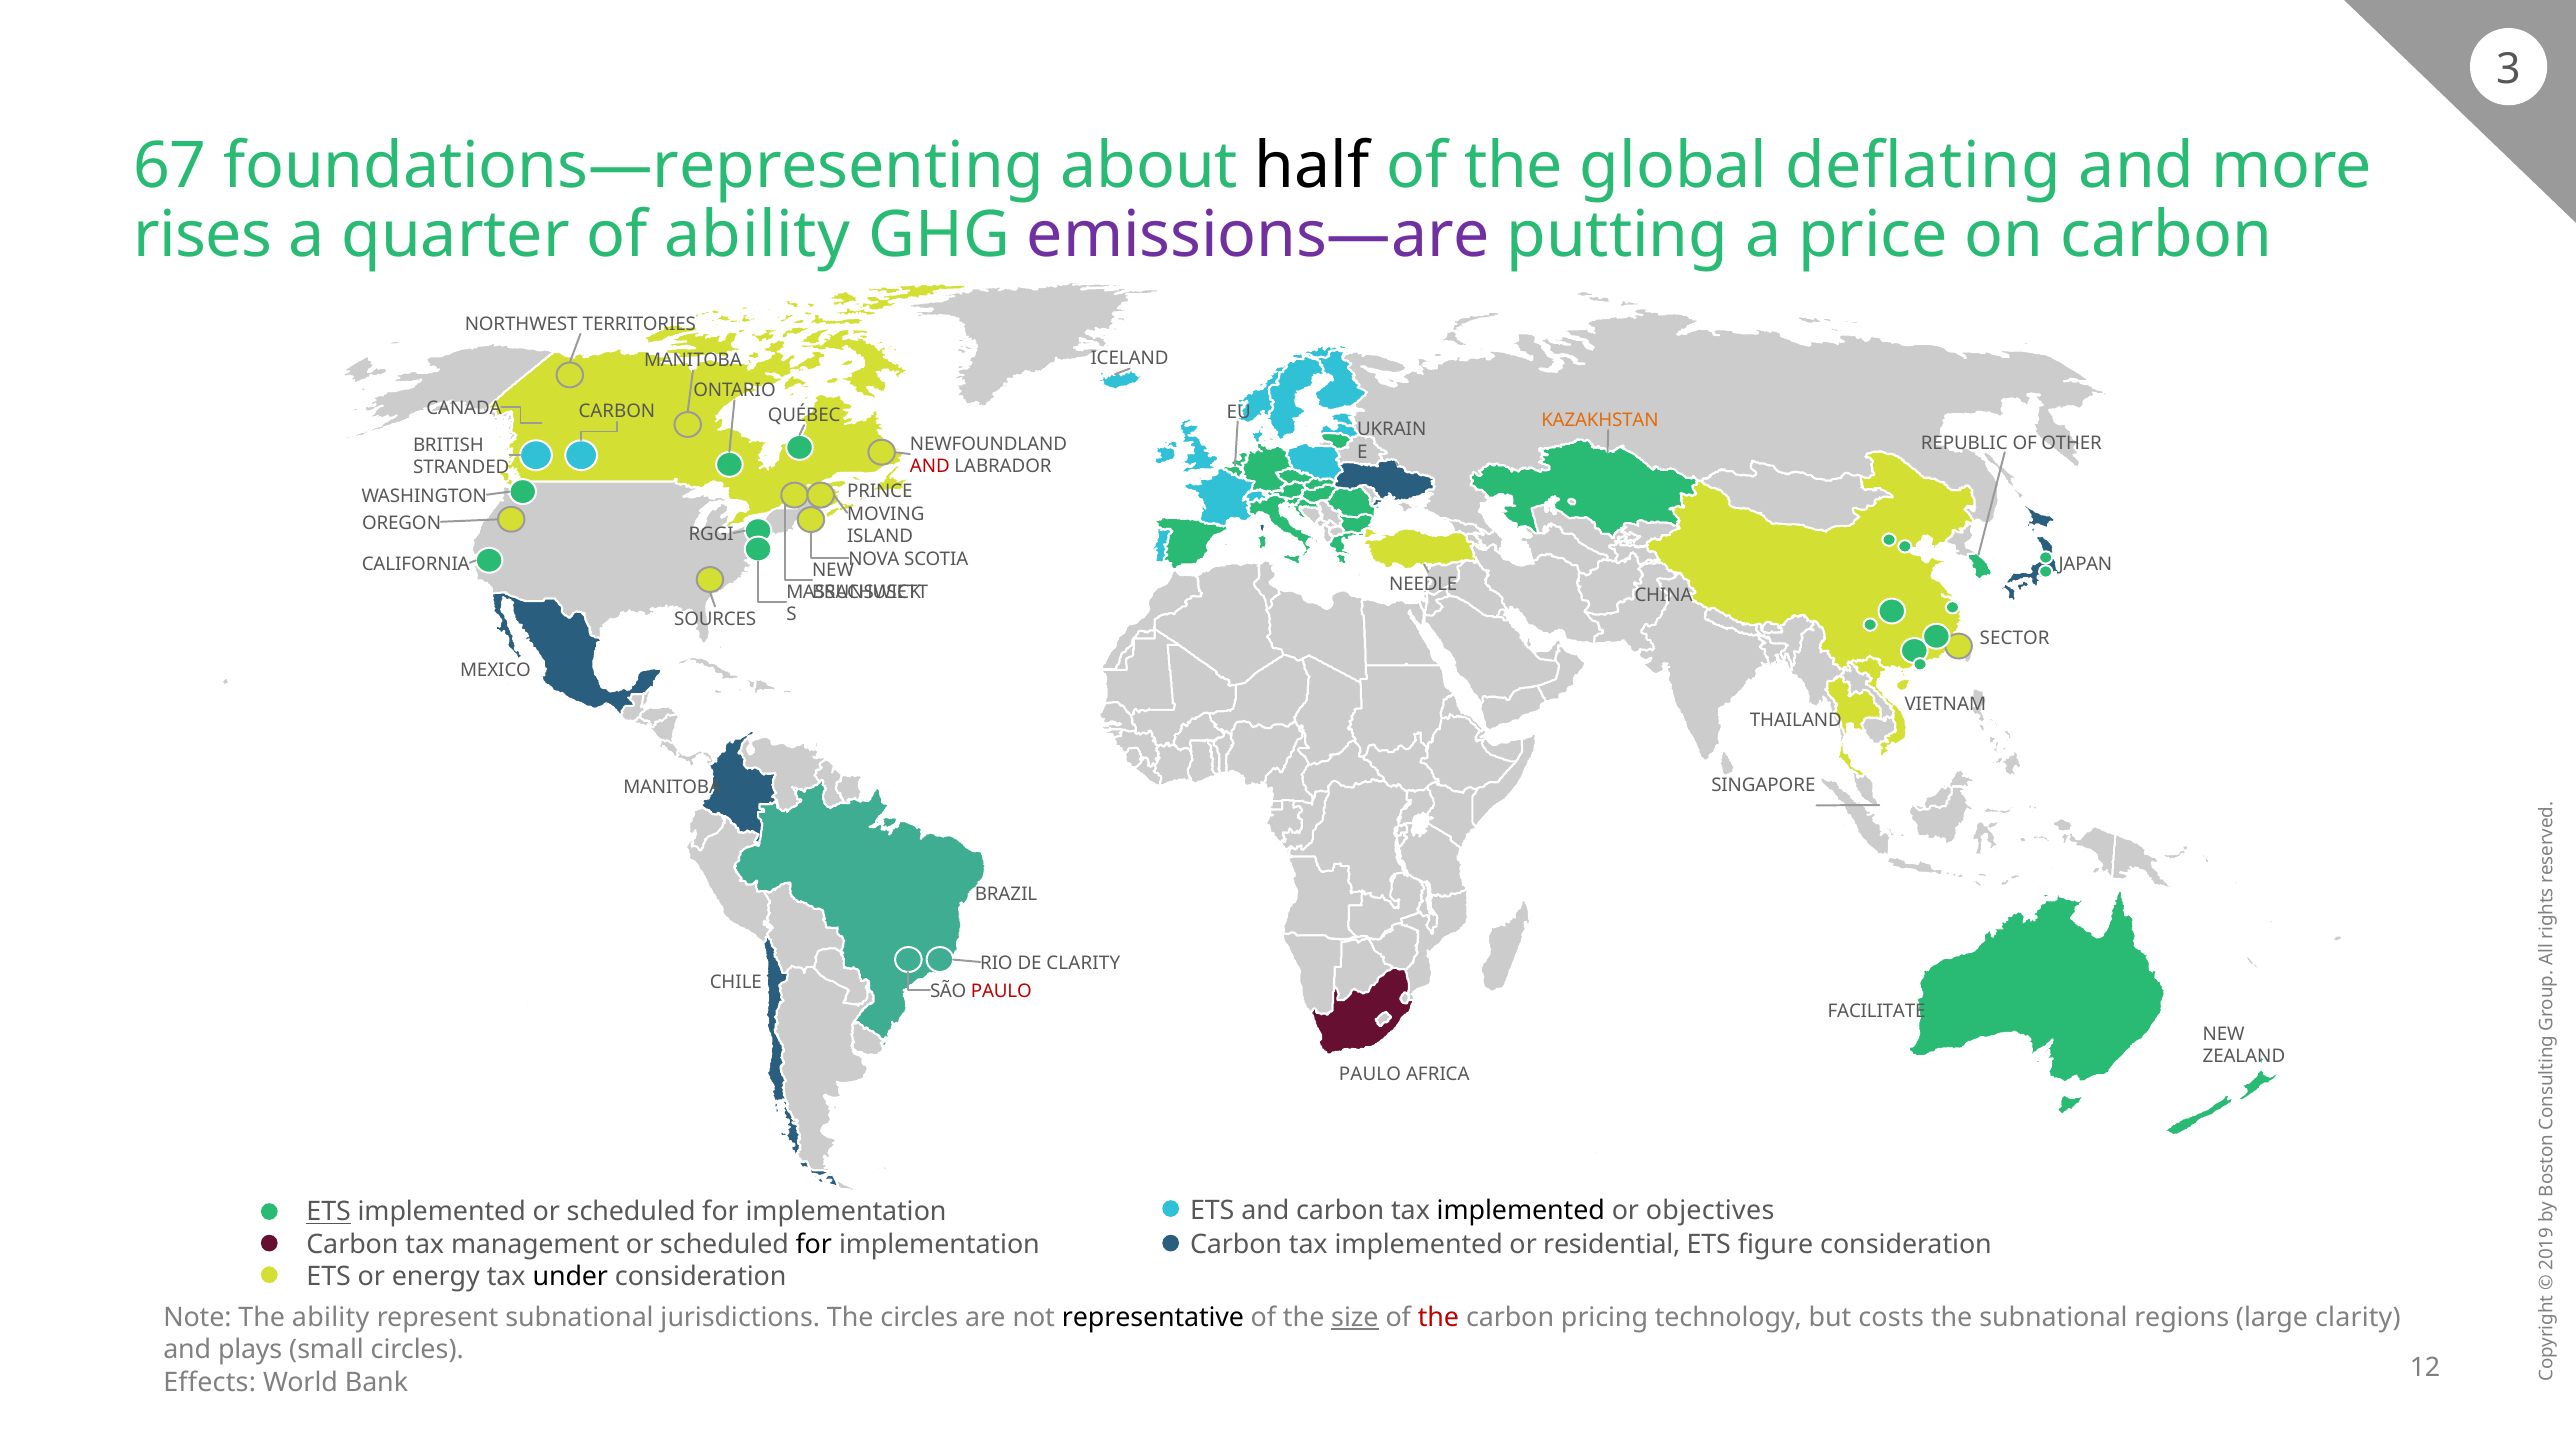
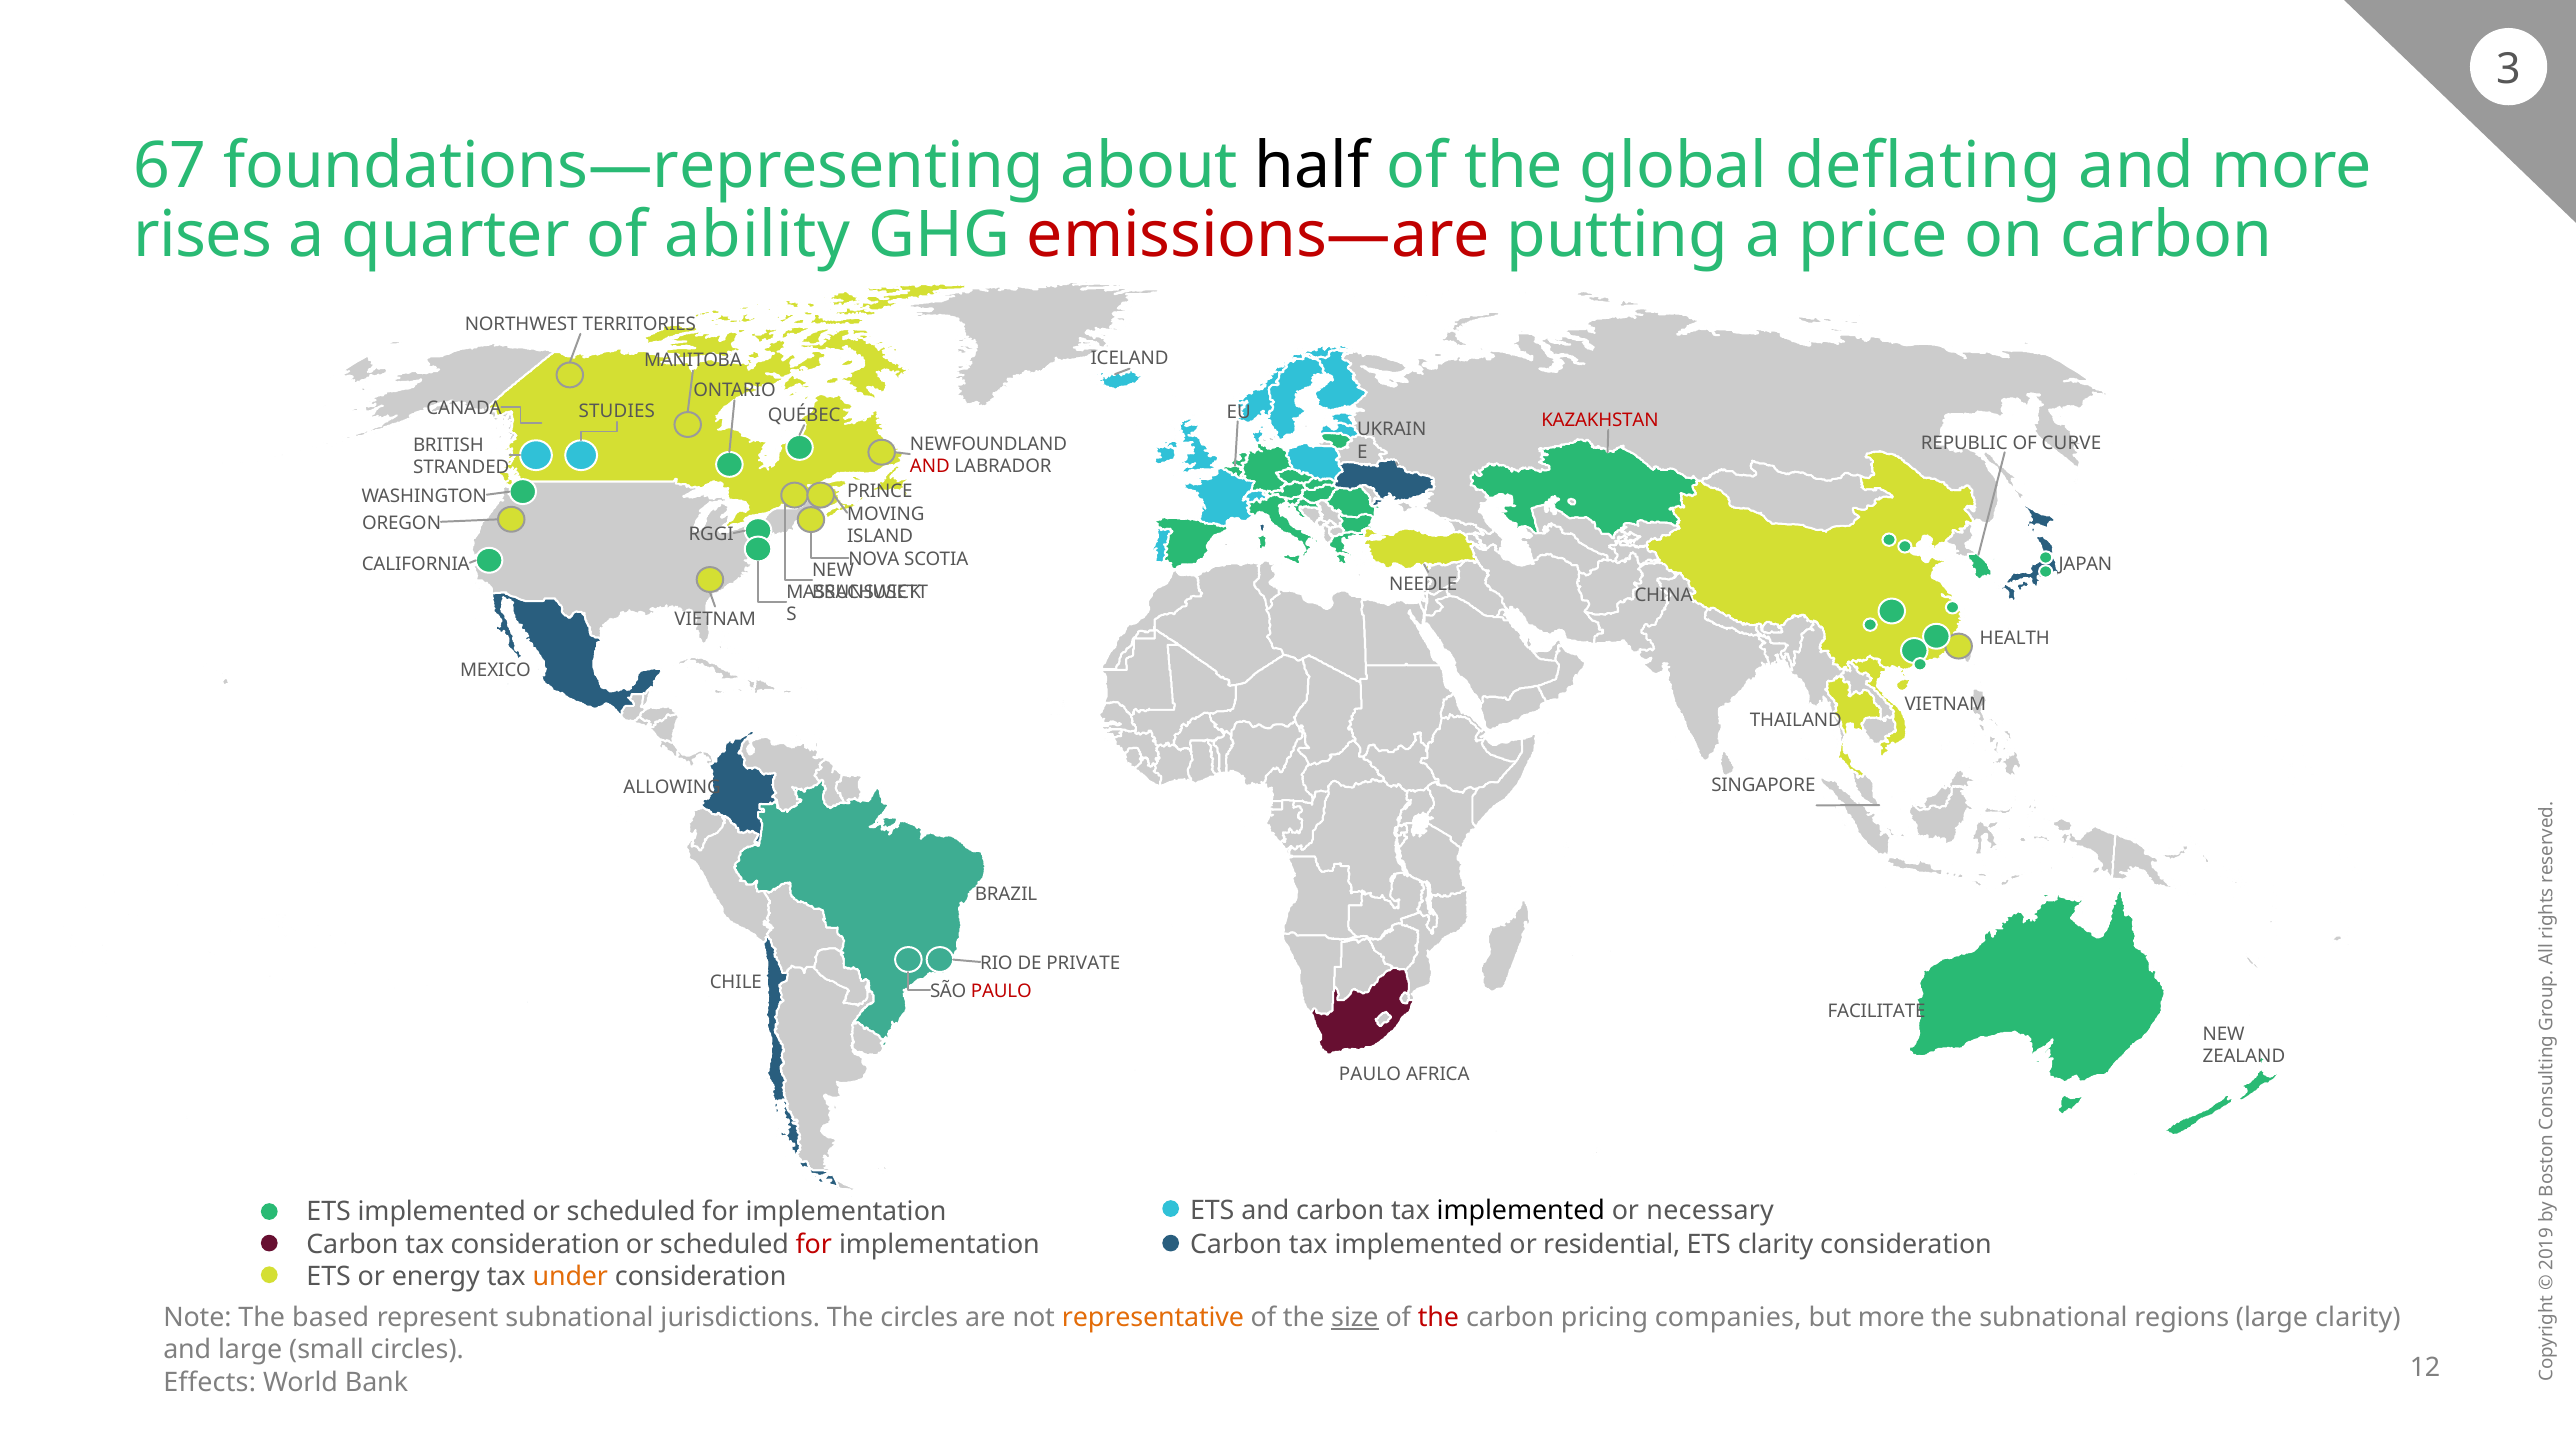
emissions—are colour: purple -> red
CARBON at (617, 412): CARBON -> STUDIES
KAZAKHSTAN colour: orange -> red
OTHER: OTHER -> CURVE
SOURCES at (715, 619): SOURCES -> VIETNAM
SECTOR: SECTOR -> HEALTH
MANITOBA at (672, 787): MANITOBA -> ALLOWING
DE CLARITY: CLARITY -> PRIVATE
objectives: objectives -> necessary
ETS at (329, 1212) underline: present -> none
tax management: management -> consideration
for at (814, 1245) colour: black -> red
ETS figure: figure -> clarity
under colour: black -> orange
The ability: ability -> based
representative colour: black -> orange
technology: technology -> companies
but costs: costs -> more
and plays: plays -> large
